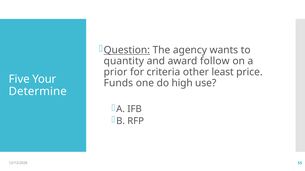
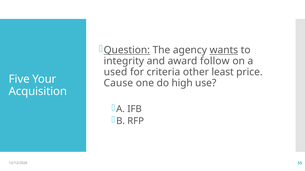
wants underline: none -> present
quantity: quantity -> integrity
prior: prior -> used
Funds: Funds -> Cause
Determine: Determine -> Acquisition
